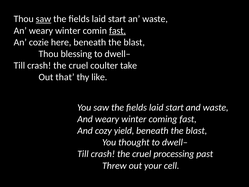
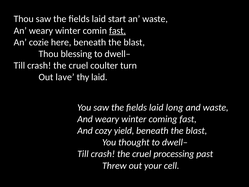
saw at (43, 19) underline: present -> none
take: take -> turn
that: that -> lave
thy like: like -> laid
start at (175, 107): start -> long
